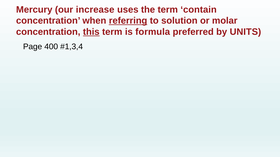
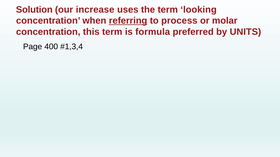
Mercury: Mercury -> Solution
contain: contain -> looking
solution: solution -> process
this underline: present -> none
